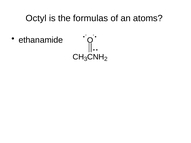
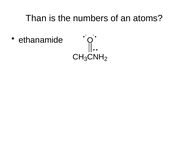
Octyl: Octyl -> Than
formulas: formulas -> numbers
